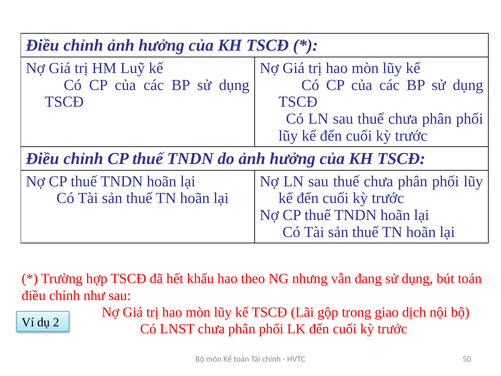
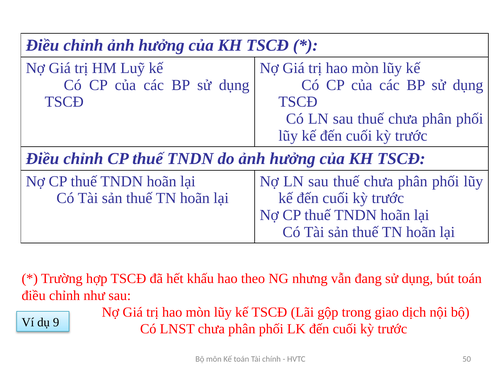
2: 2 -> 9
